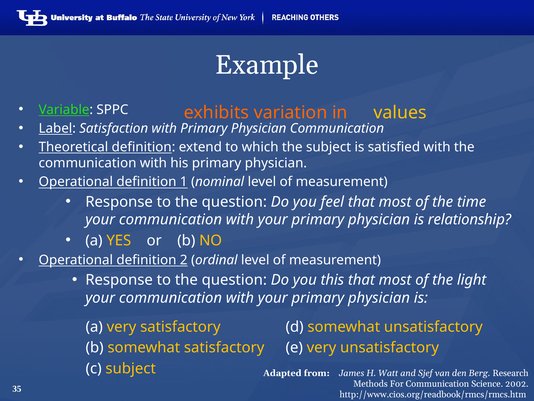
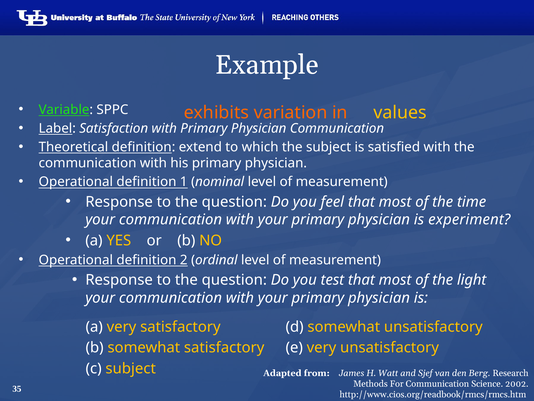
relationship: relationship -> experiment
this: this -> test
